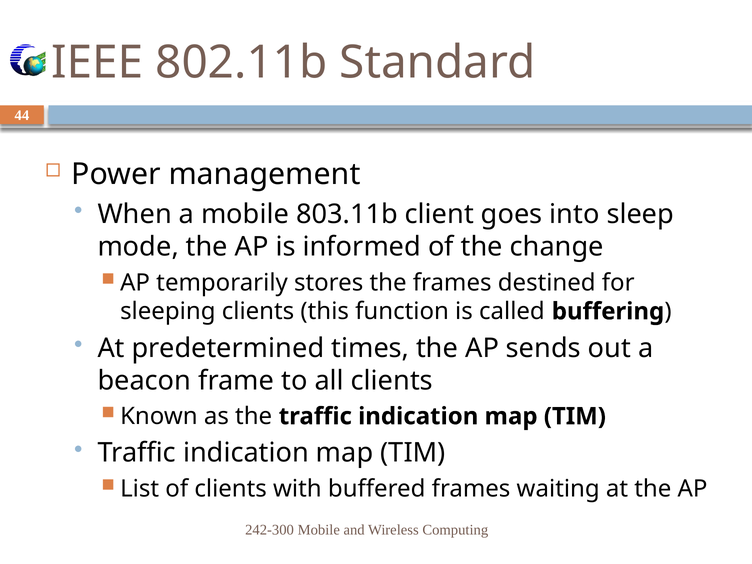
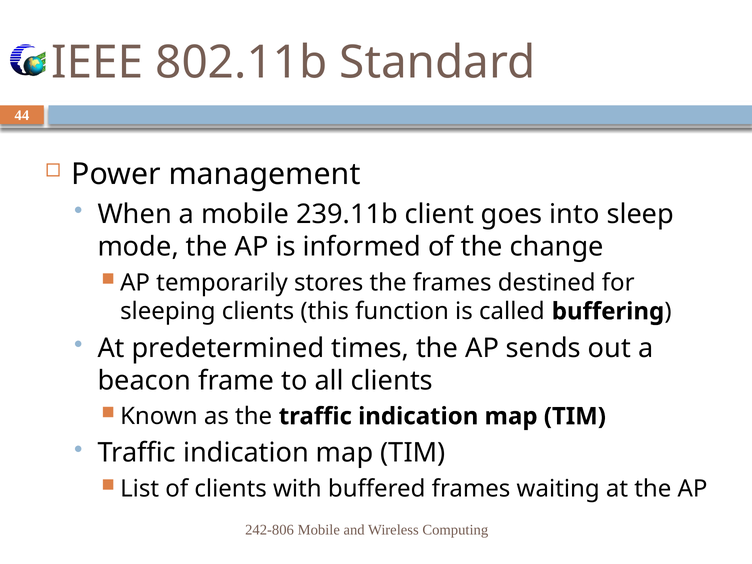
803.11b: 803.11b -> 239.11b
242-300: 242-300 -> 242-806
